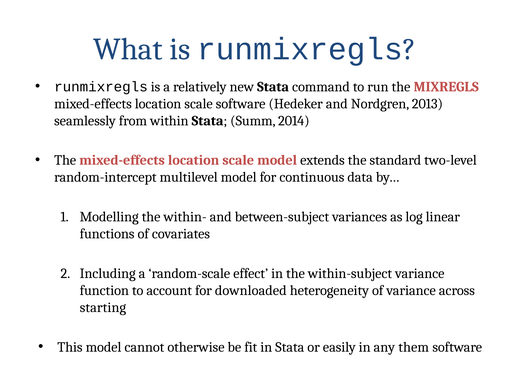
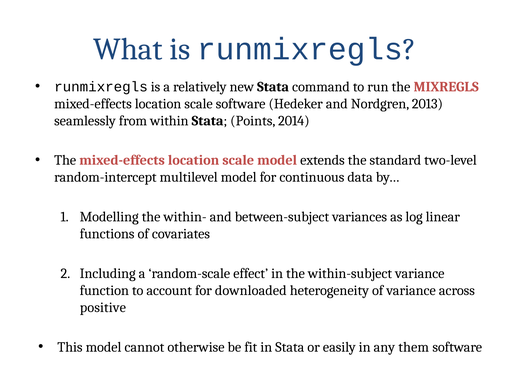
Summ: Summ -> Points
starting: starting -> positive
